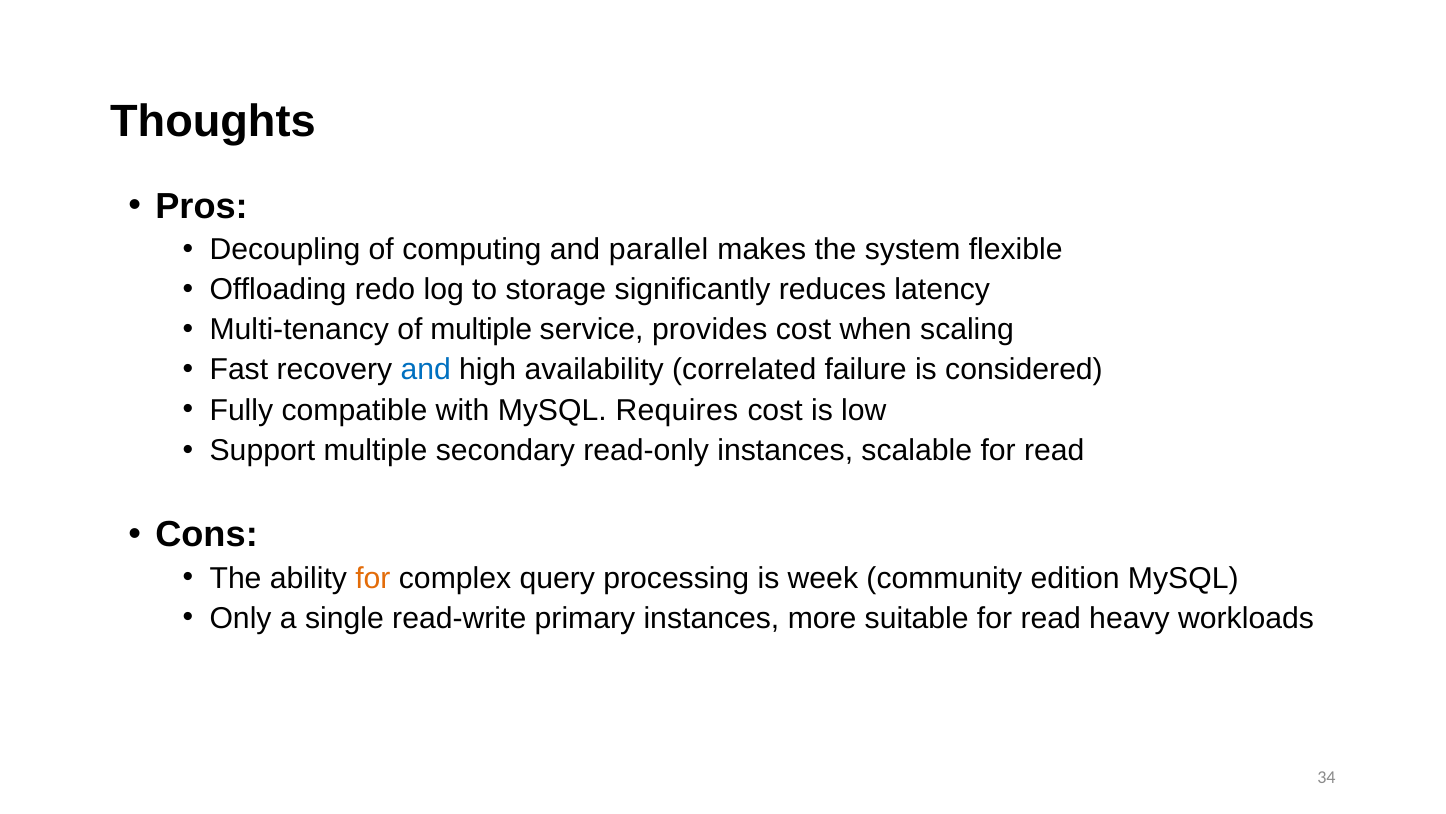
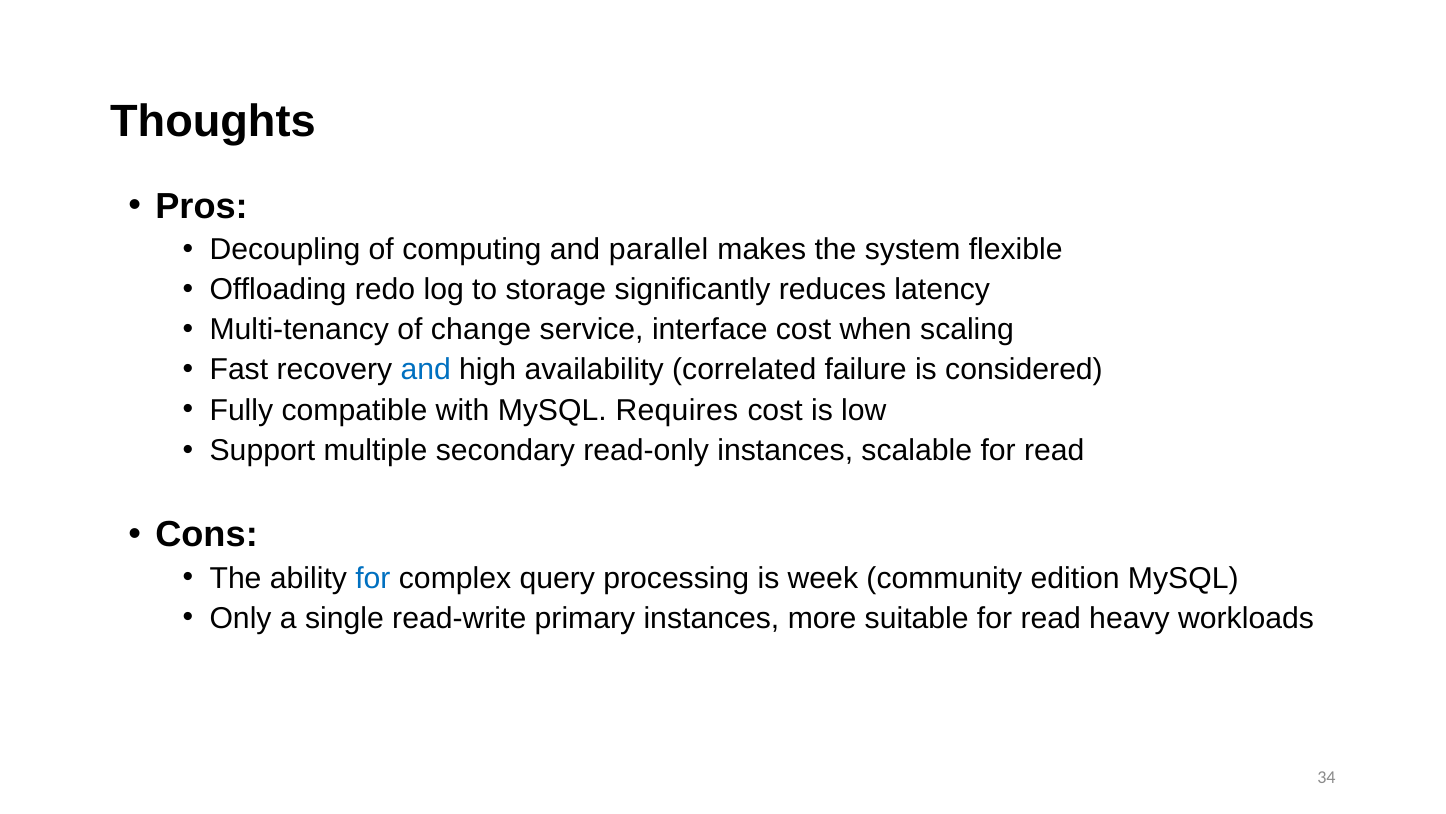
of multiple: multiple -> change
provides: provides -> interface
for at (373, 578) colour: orange -> blue
